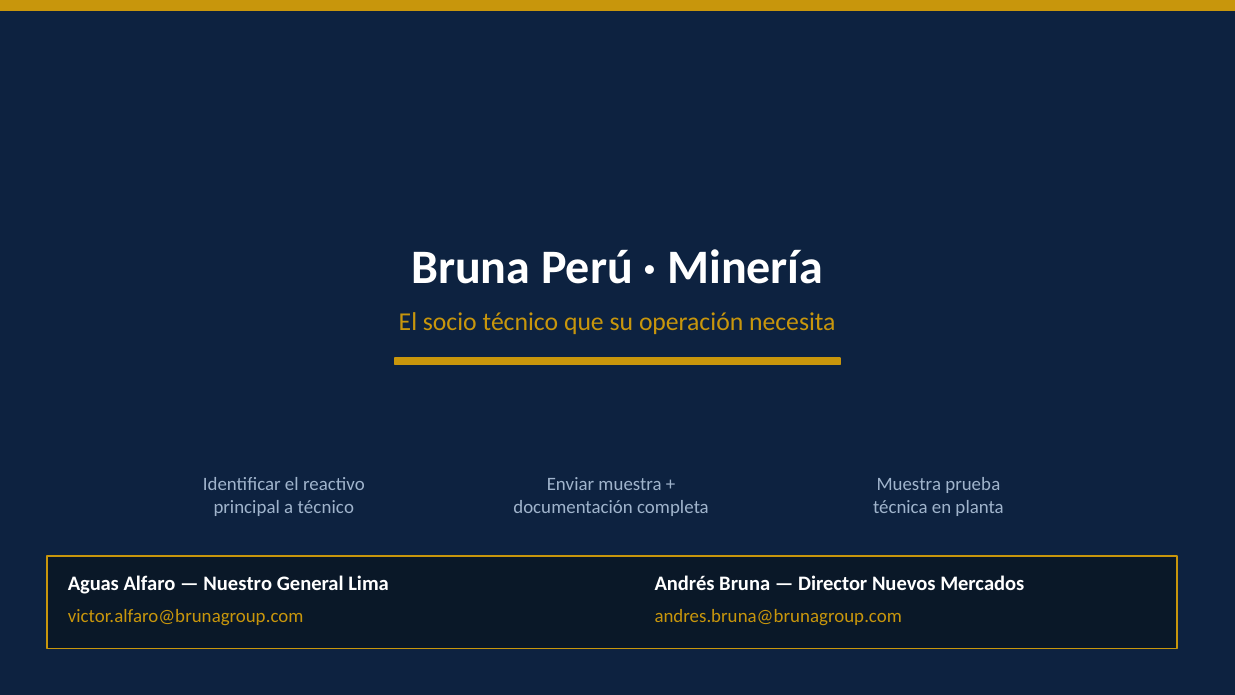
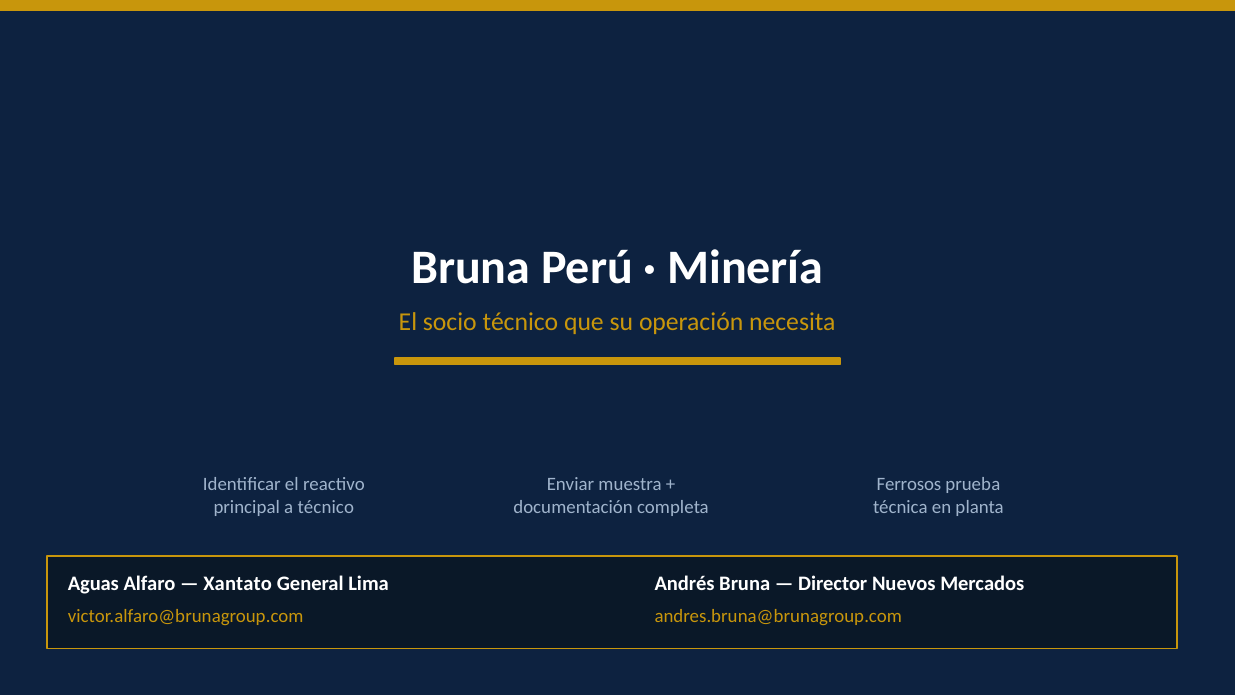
Muestra at (909, 484): Muestra -> Ferrosos
Nuestro: Nuestro -> Xantato
